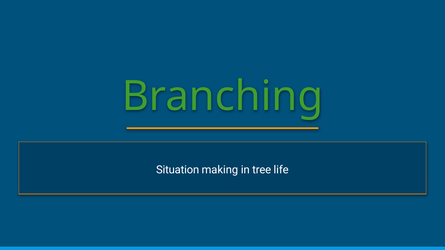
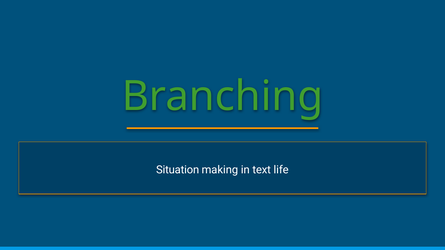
tree: tree -> text
